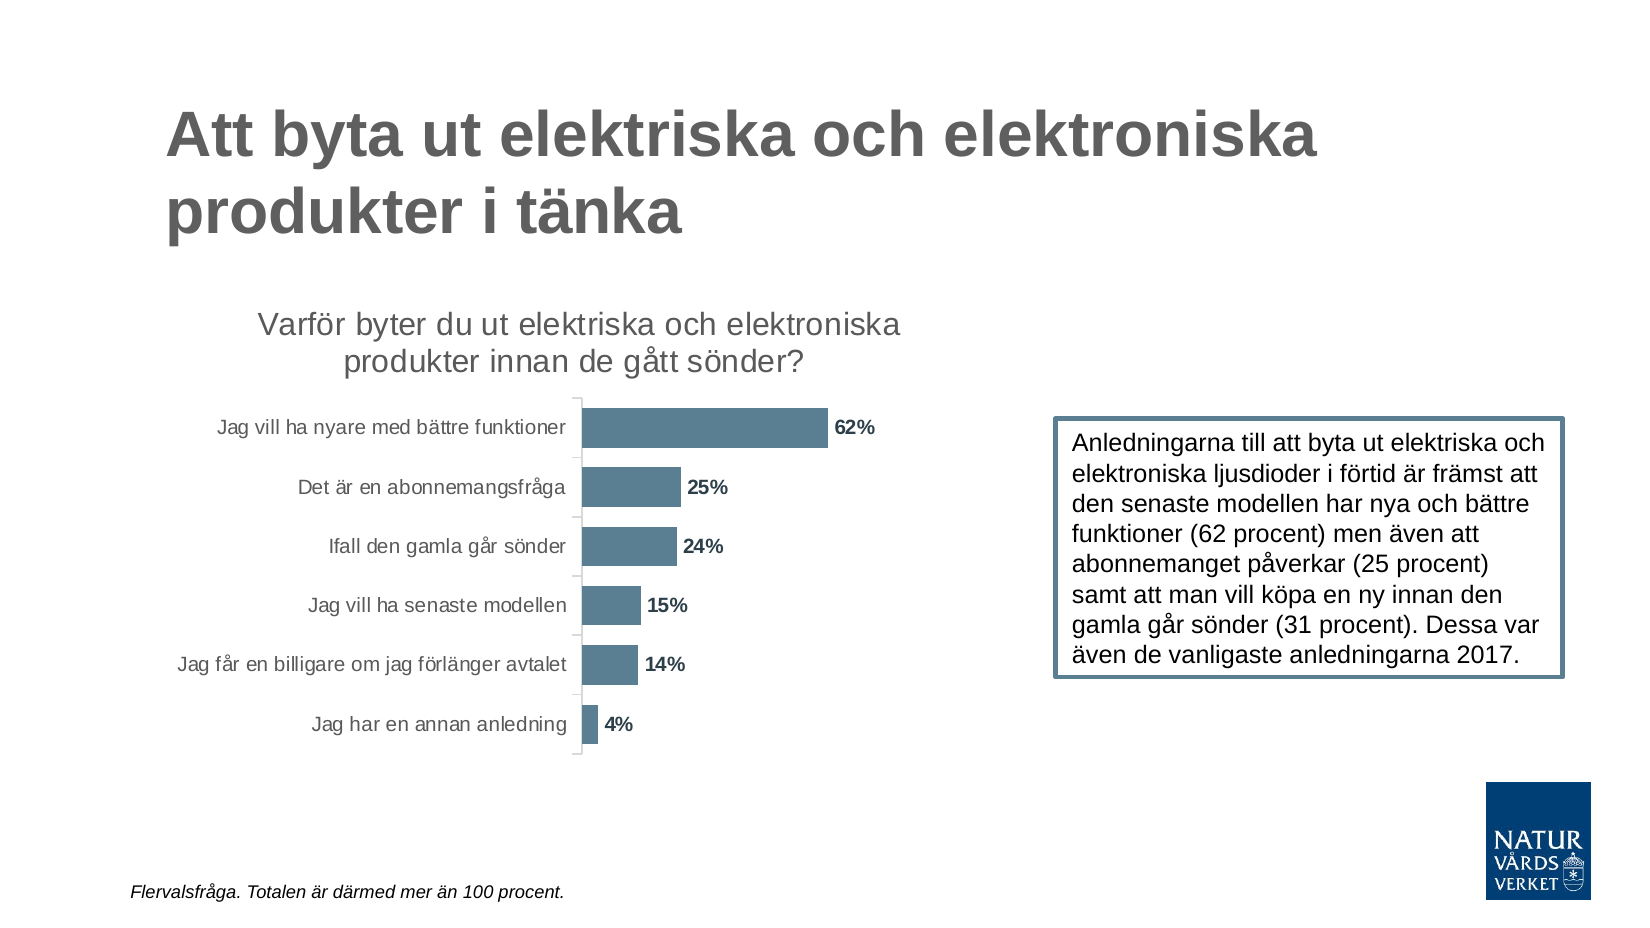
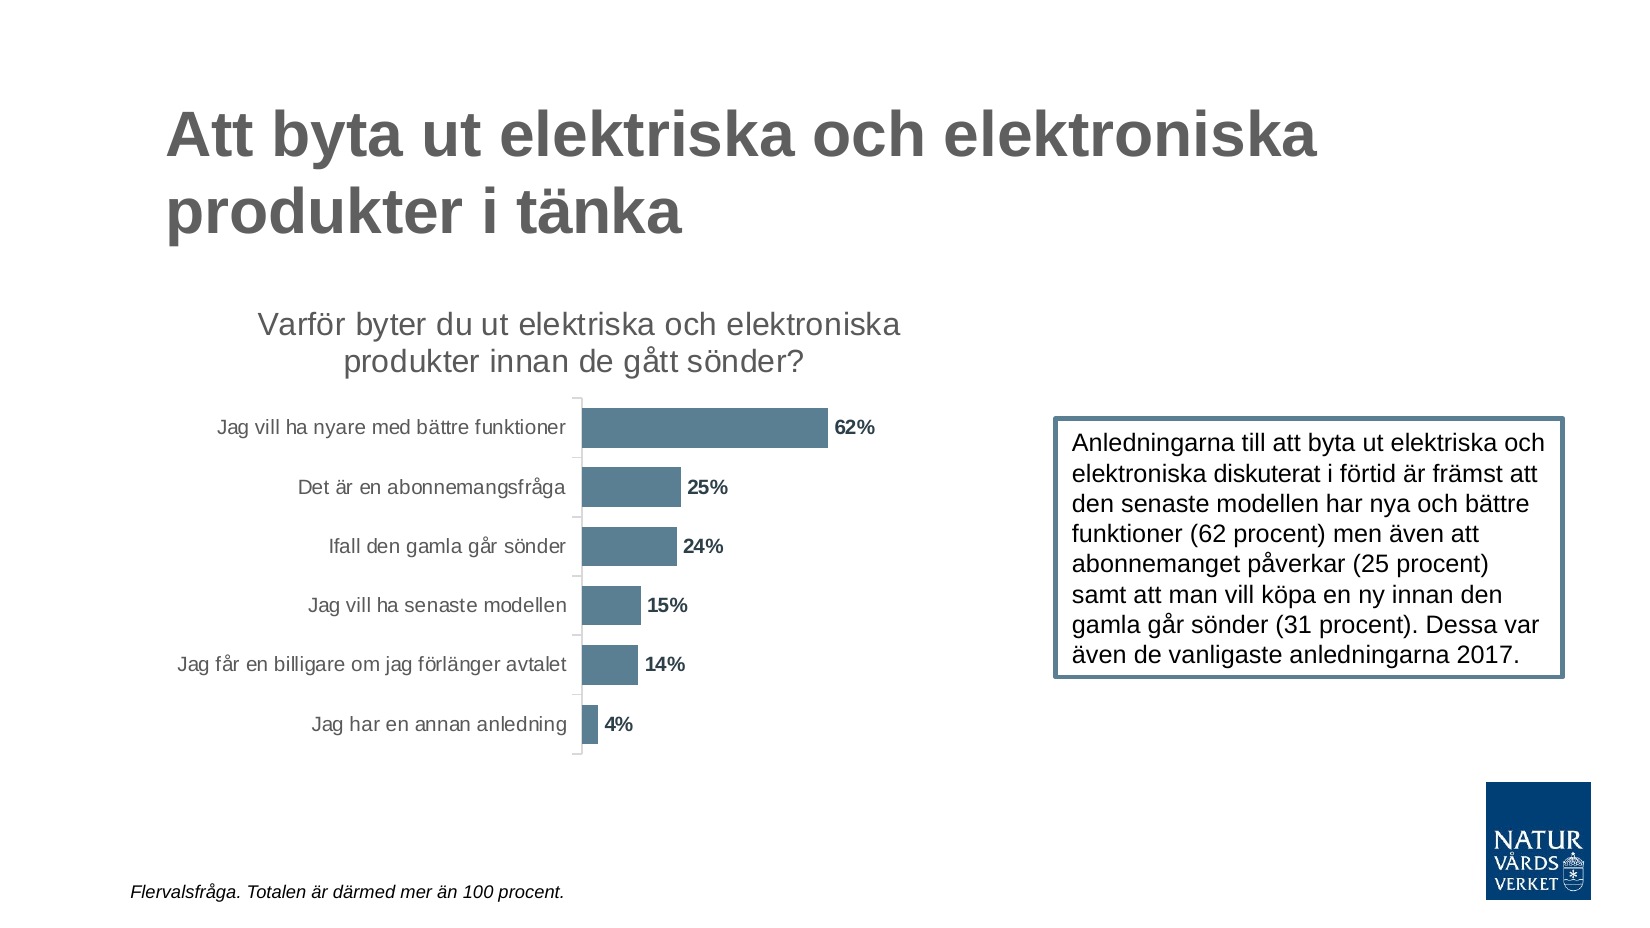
ljusdioder: ljusdioder -> diskuterat
